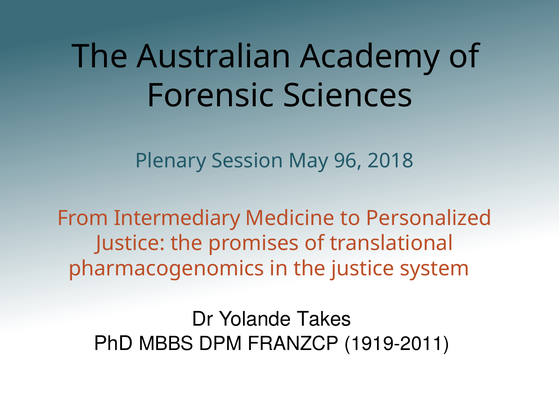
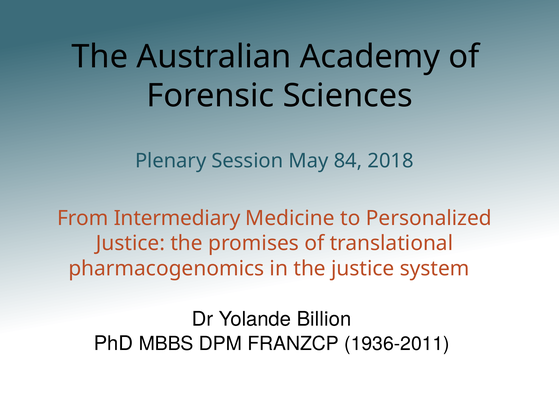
96: 96 -> 84
Takes: Takes -> Billion
1919-2011: 1919-2011 -> 1936-2011
